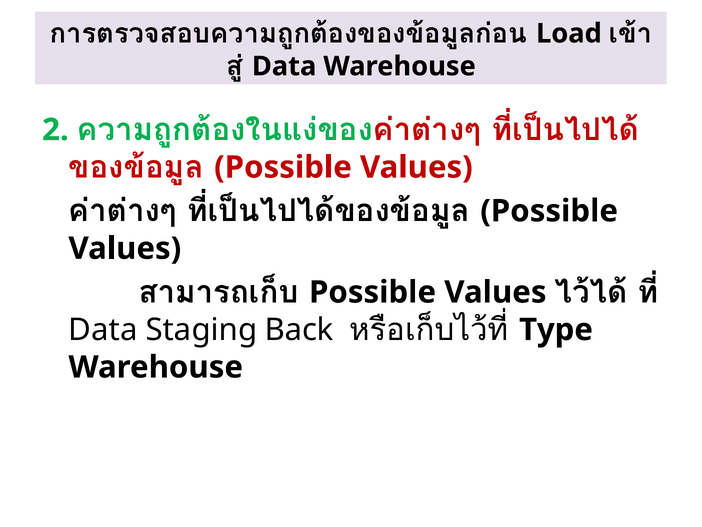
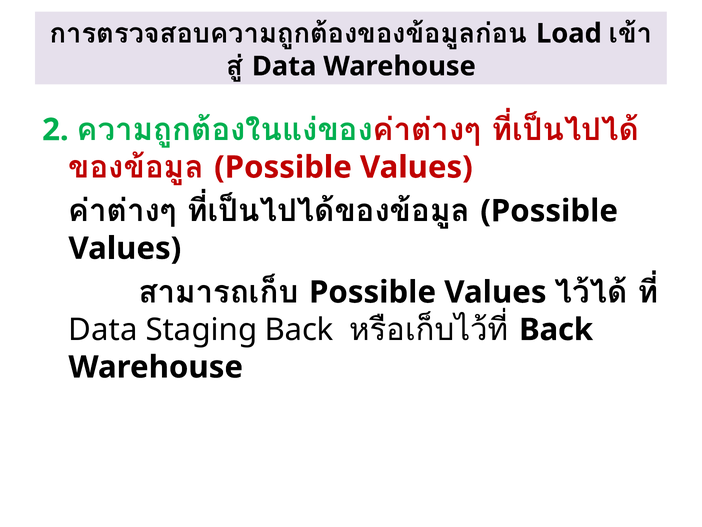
Type at (556, 329): Type -> Back
